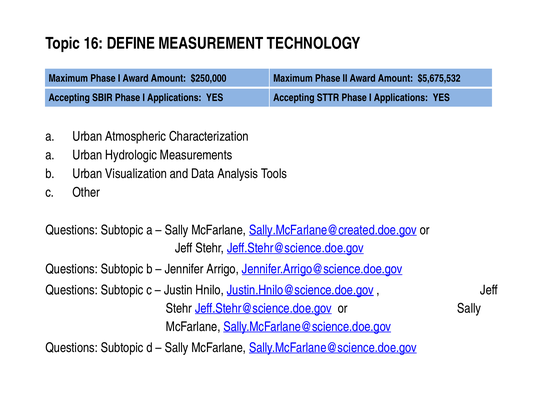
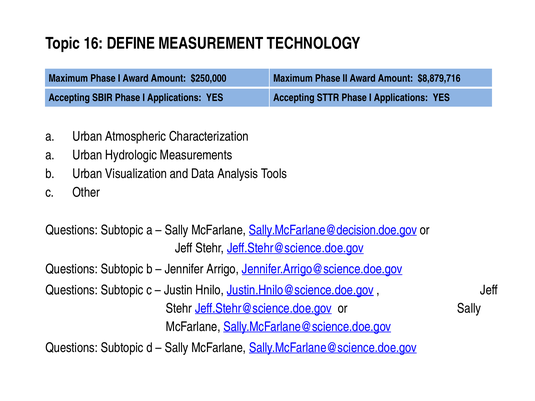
$5,675,532: $5,675,532 -> $8,879,716
Sally.McFarlane@created.doe.gov: Sally.McFarlane@created.doe.gov -> Sally.McFarlane@decision.doe.gov
